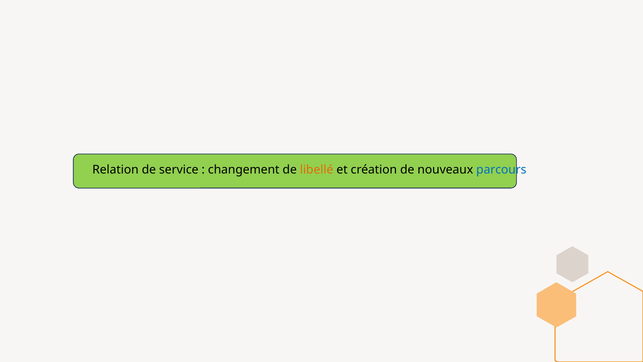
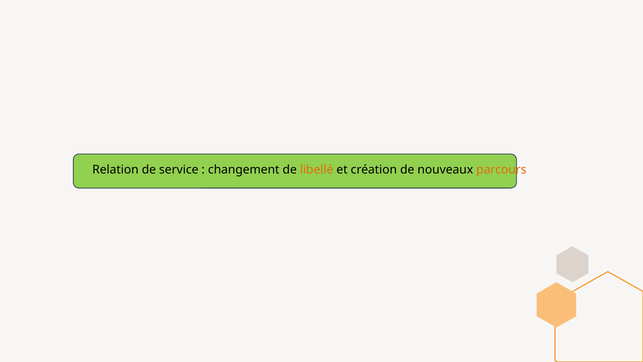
parcours colour: blue -> orange
